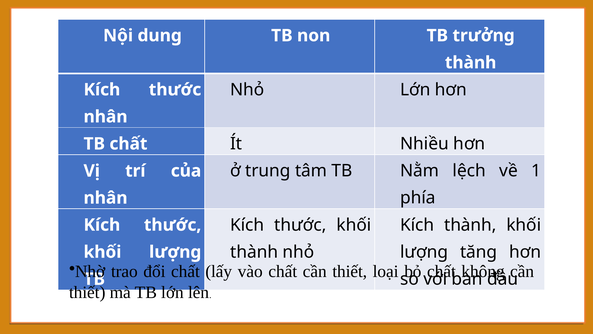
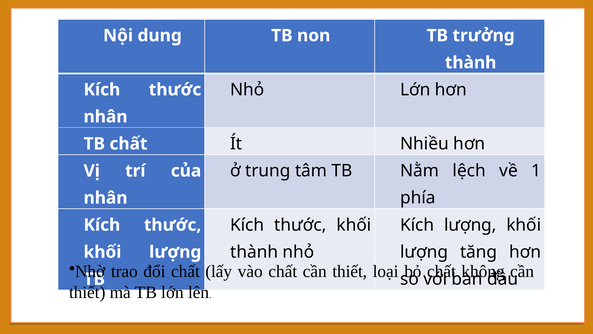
Kích thành: thành -> lượng
